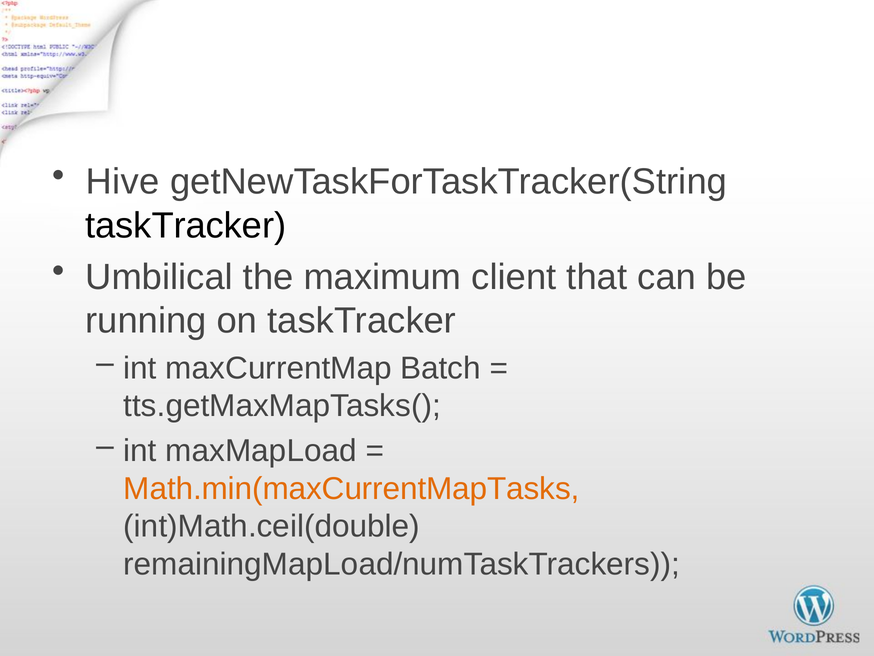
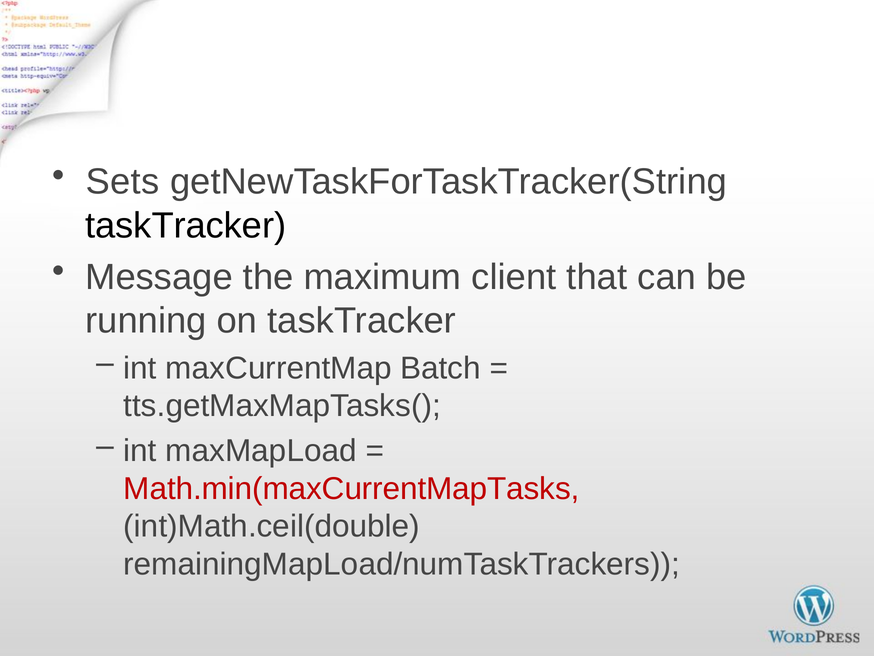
Hive: Hive -> Sets
Umbilical: Umbilical -> Message
Math.min(maxCurrentMapTasks colour: orange -> red
